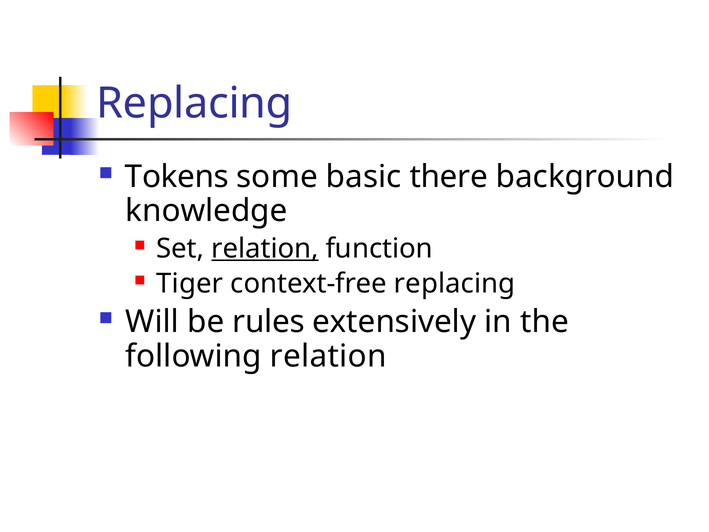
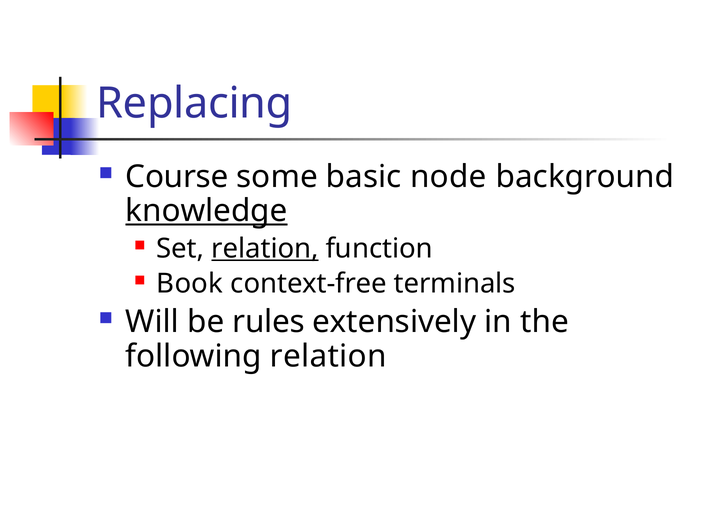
Tokens: Tokens -> Course
there: there -> node
knowledge underline: none -> present
Tiger: Tiger -> Book
context-free replacing: replacing -> terminals
